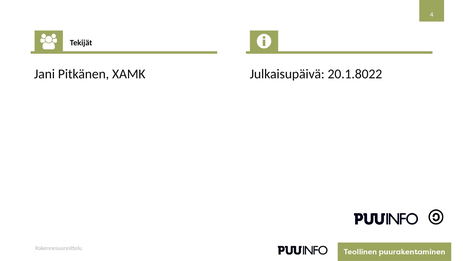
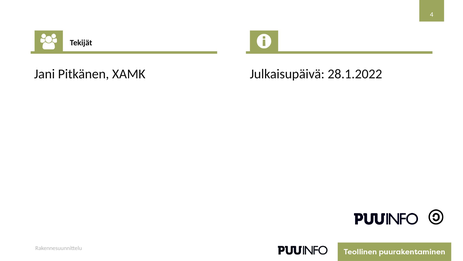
20.1.8022: 20.1.8022 -> 28.1.2022
